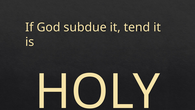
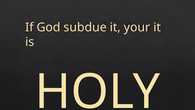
tend: tend -> your
